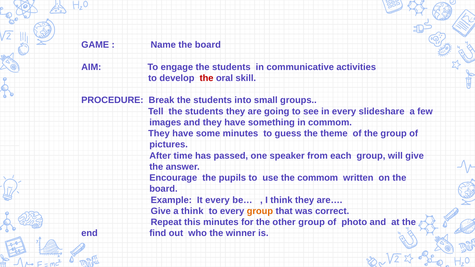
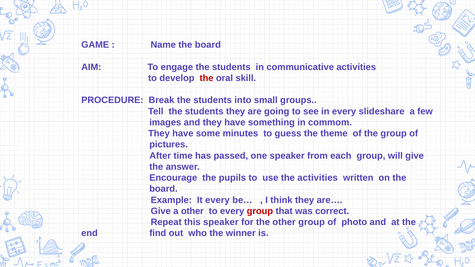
the commom: commom -> activities
a think: think -> other
group at (260, 211) colour: orange -> red
this minutes: minutes -> speaker
